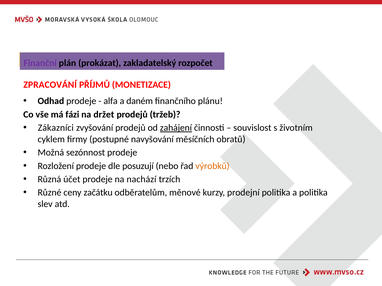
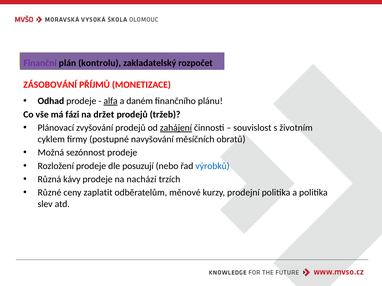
prokázat: prokázat -> kontrolu
ZPRACOVÁNÍ: ZPRACOVÁNÍ -> ZÁSOBOVÁNÍ
alfa underline: none -> present
Zákazníci: Zákazníci -> Plánovací
výrobků colour: orange -> blue
účet: účet -> kávy
začátku: začátku -> zaplatit
